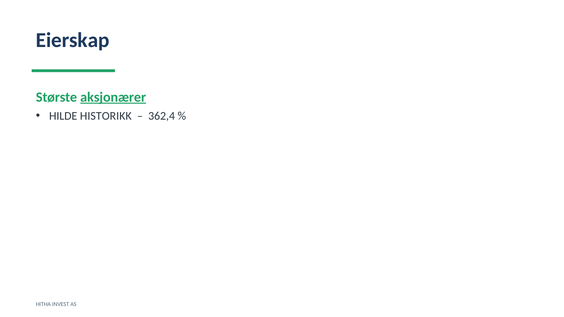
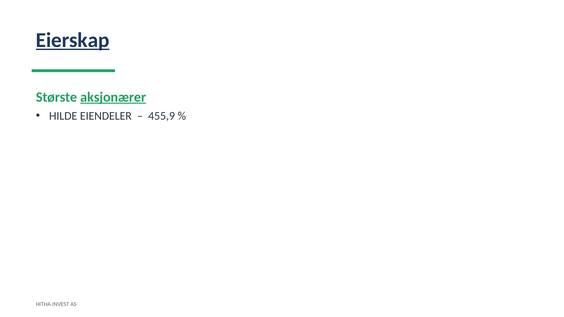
Eierskap underline: none -> present
HISTORIKK: HISTORIKK -> EIENDELER
362,4: 362,4 -> 455,9
